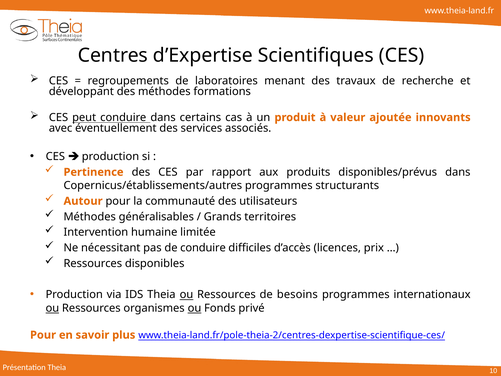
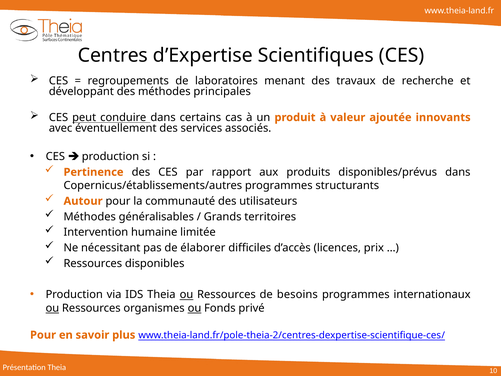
formations: formations -> principales
de conduire: conduire -> élaborer
